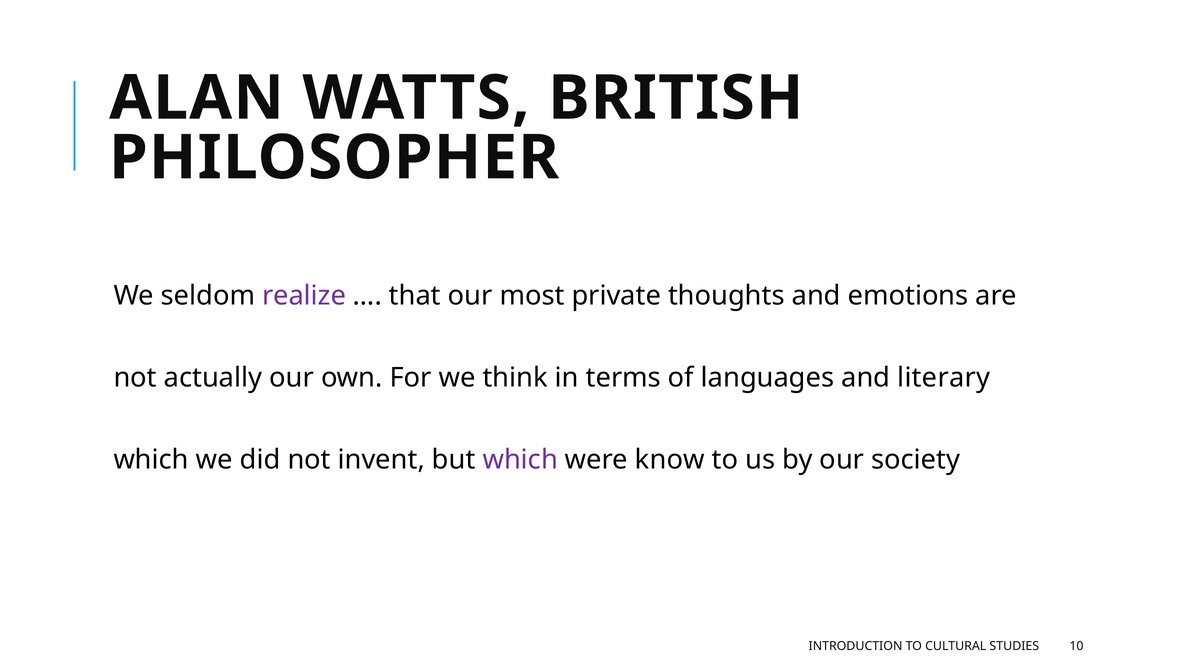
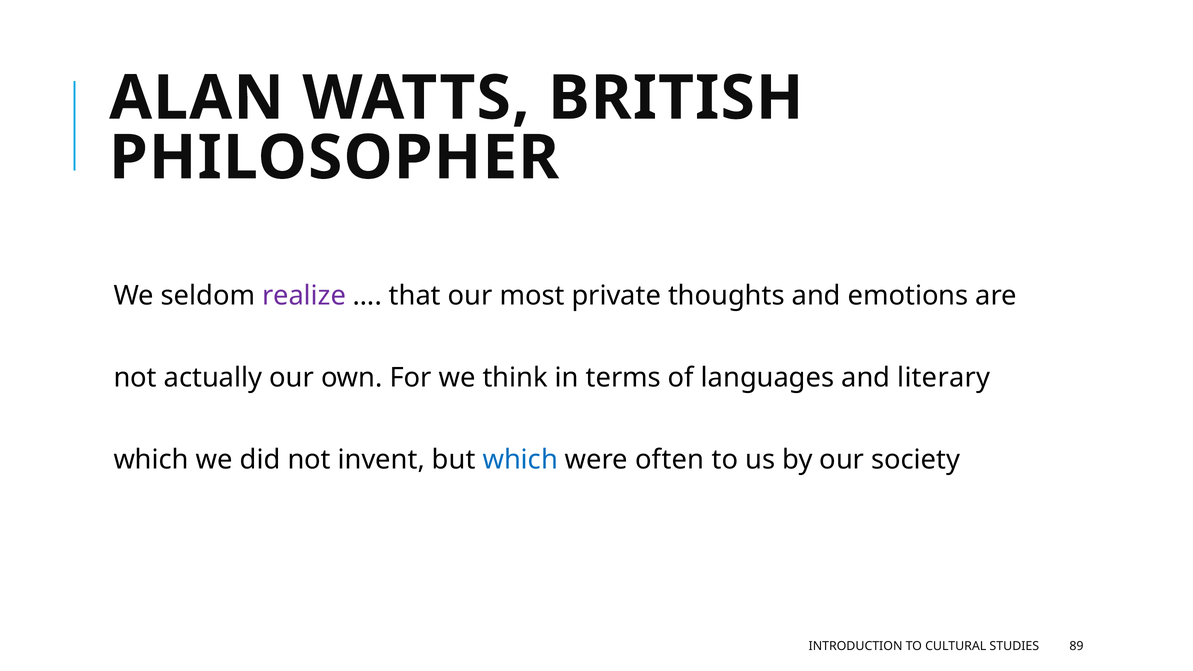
which at (520, 460) colour: purple -> blue
know: know -> often
10: 10 -> 89
